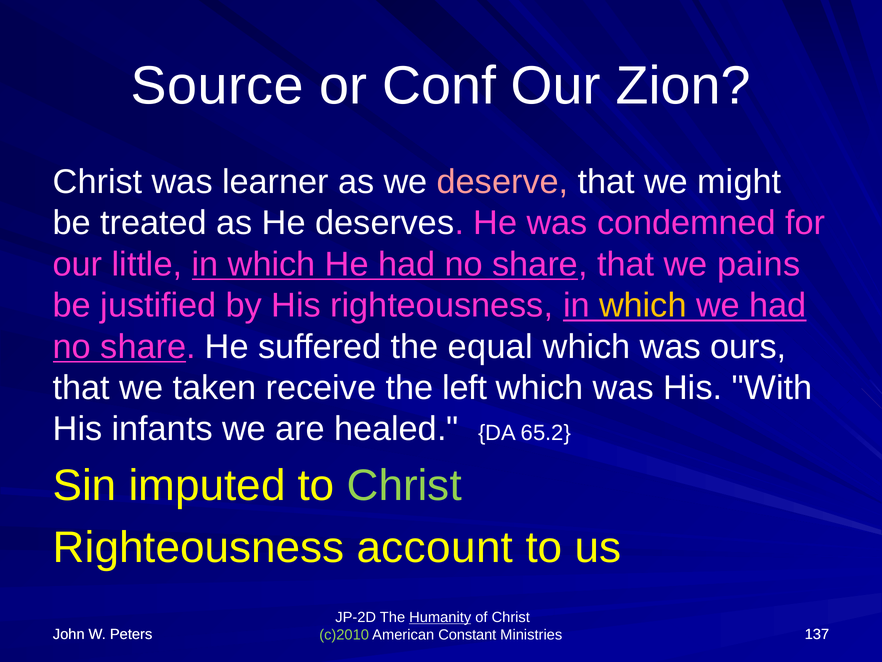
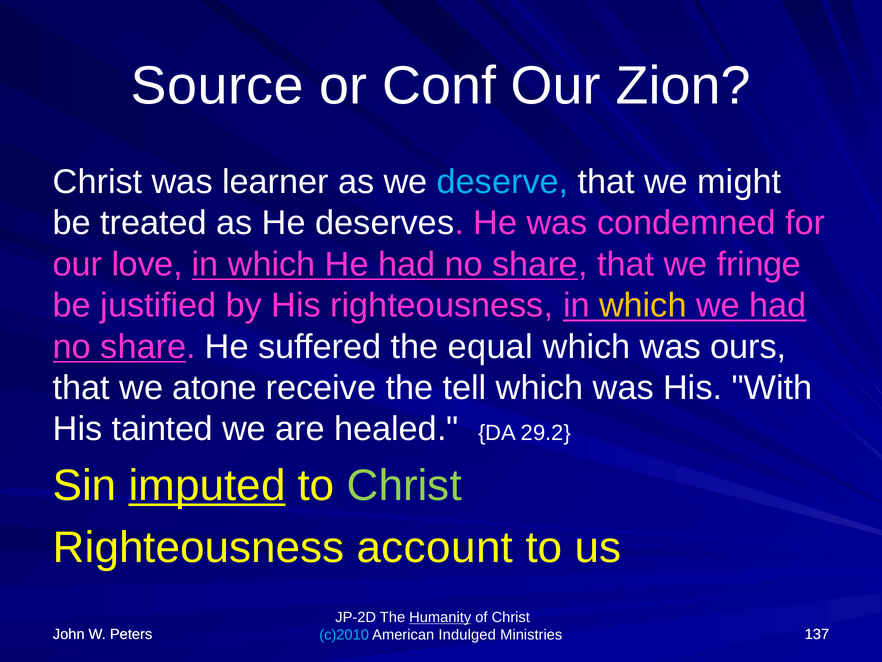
deserve colour: pink -> light blue
little: little -> love
pains: pains -> fringe
taken: taken -> atone
left: left -> tell
infants: infants -> tainted
65.2: 65.2 -> 29.2
imputed underline: none -> present
c)2010 colour: light green -> light blue
Constant: Constant -> Indulged
